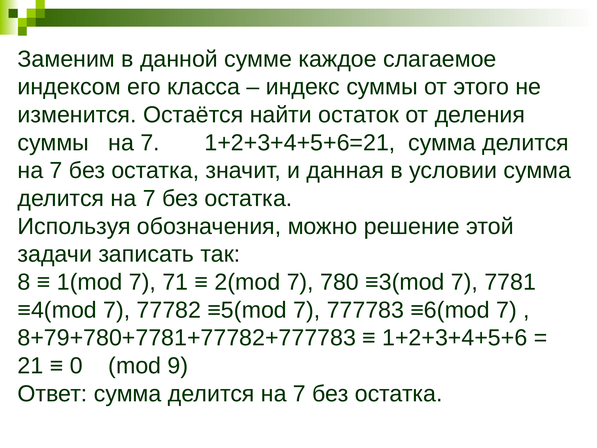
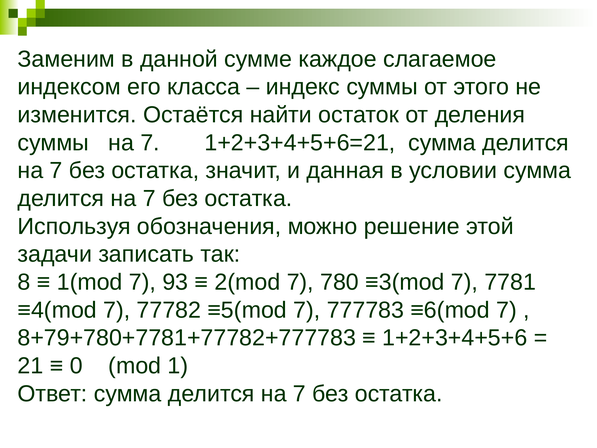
71: 71 -> 93
9: 9 -> 1
